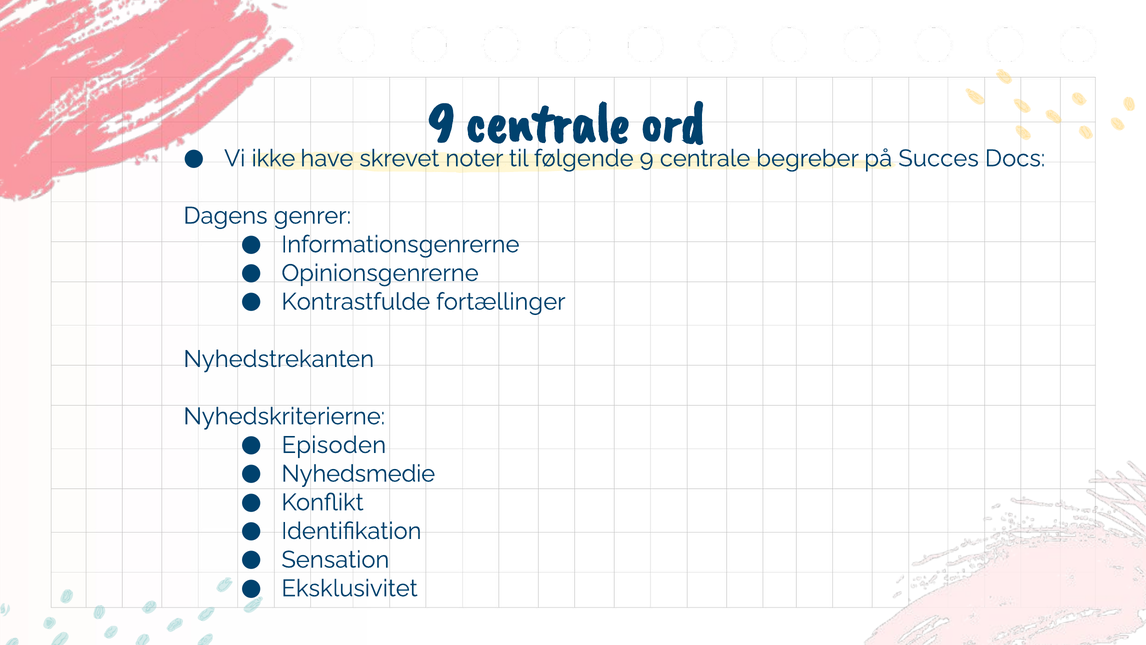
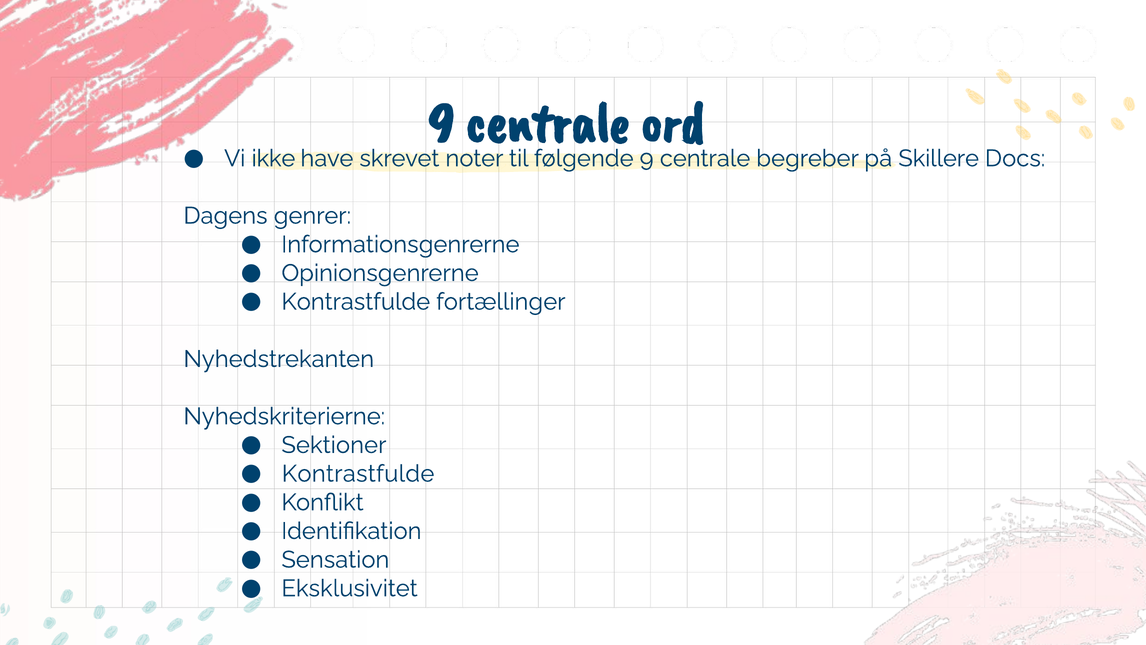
Succes: Succes -> Skillere
Episoden: Episoden -> Sektioner
Nyhedsmedie at (358, 473): Nyhedsmedie -> Kontrastfulde
